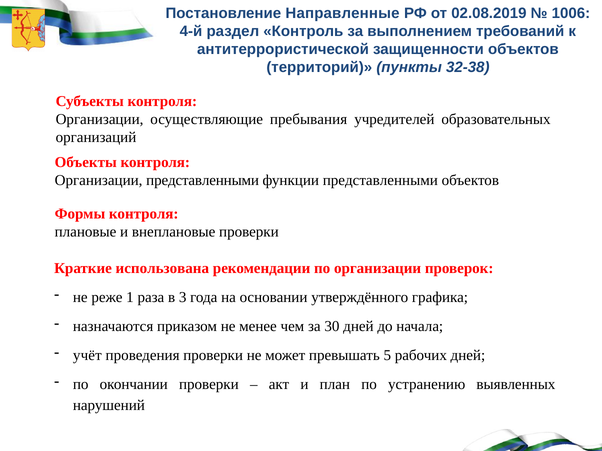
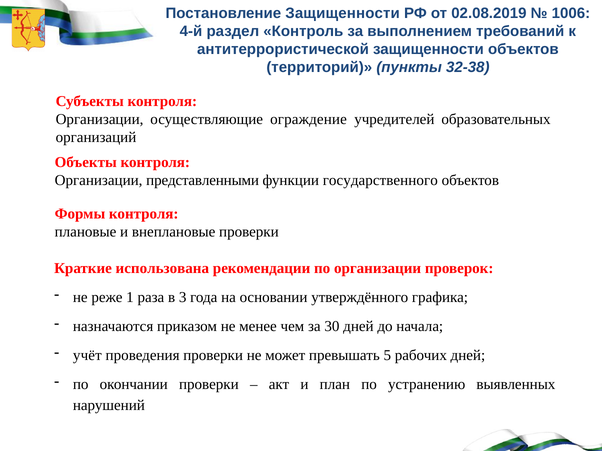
Постановление Направленные: Направленные -> Защищенности
пребывания: пребывания -> ограждение
функции представленными: представленными -> государственного
